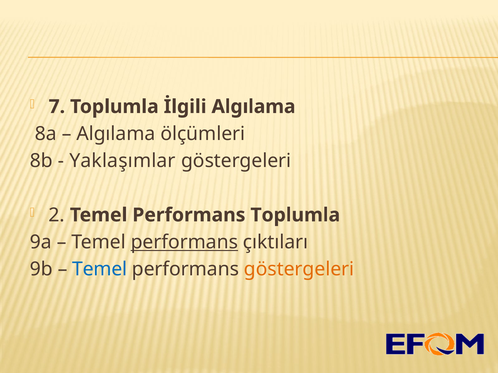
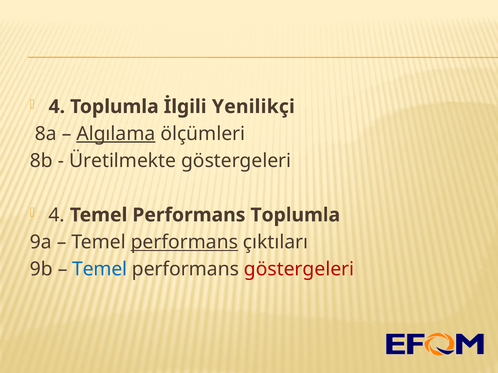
7 at (57, 107): 7 -> 4
İlgili Algılama: Algılama -> Yenilikçi
Algılama at (116, 134) underline: none -> present
Yaklaşımlar: Yaklaşımlar -> Üretilmekte
2 at (57, 215): 2 -> 4
göstergeleri at (299, 270) colour: orange -> red
